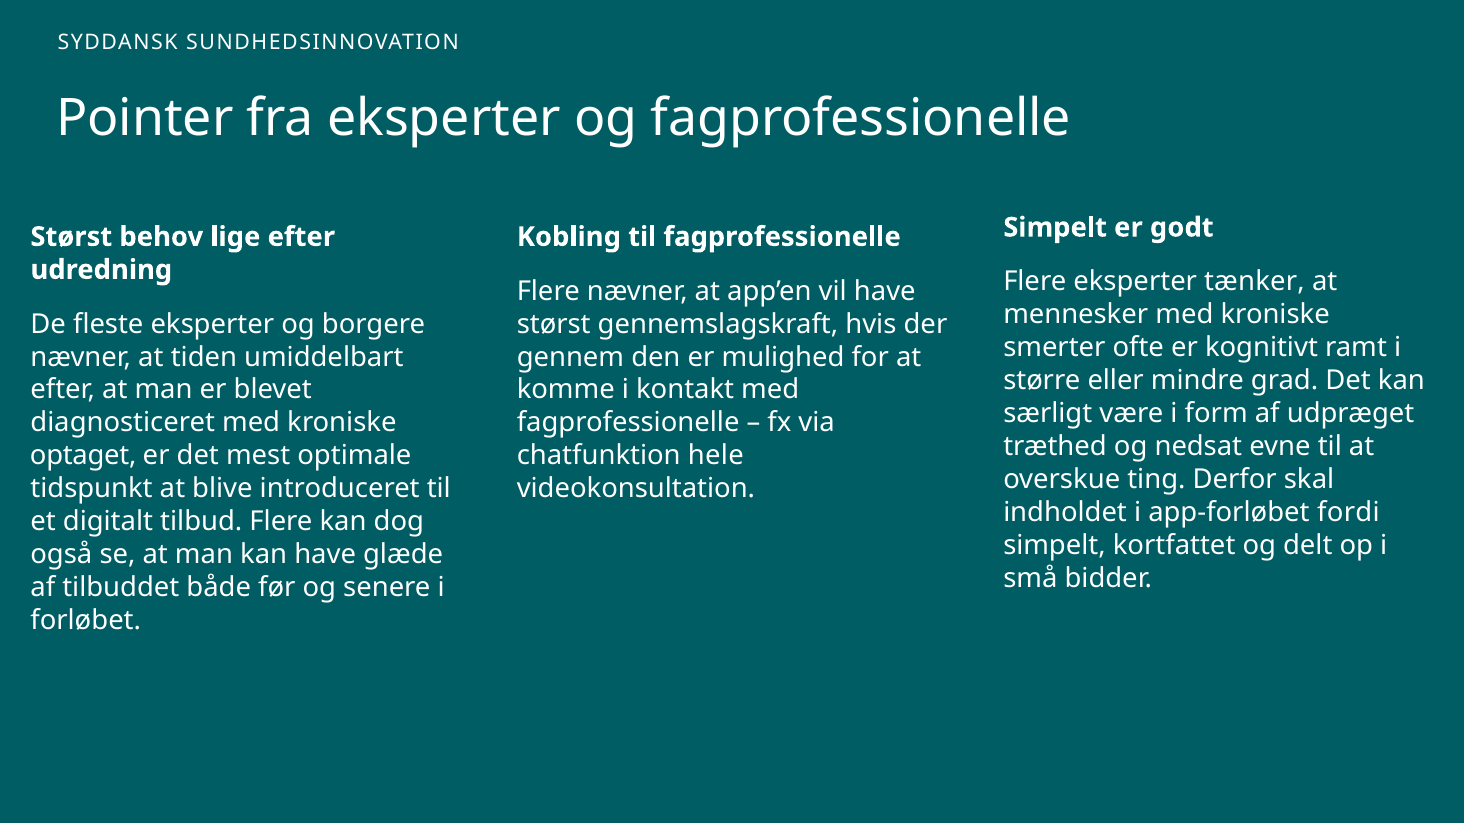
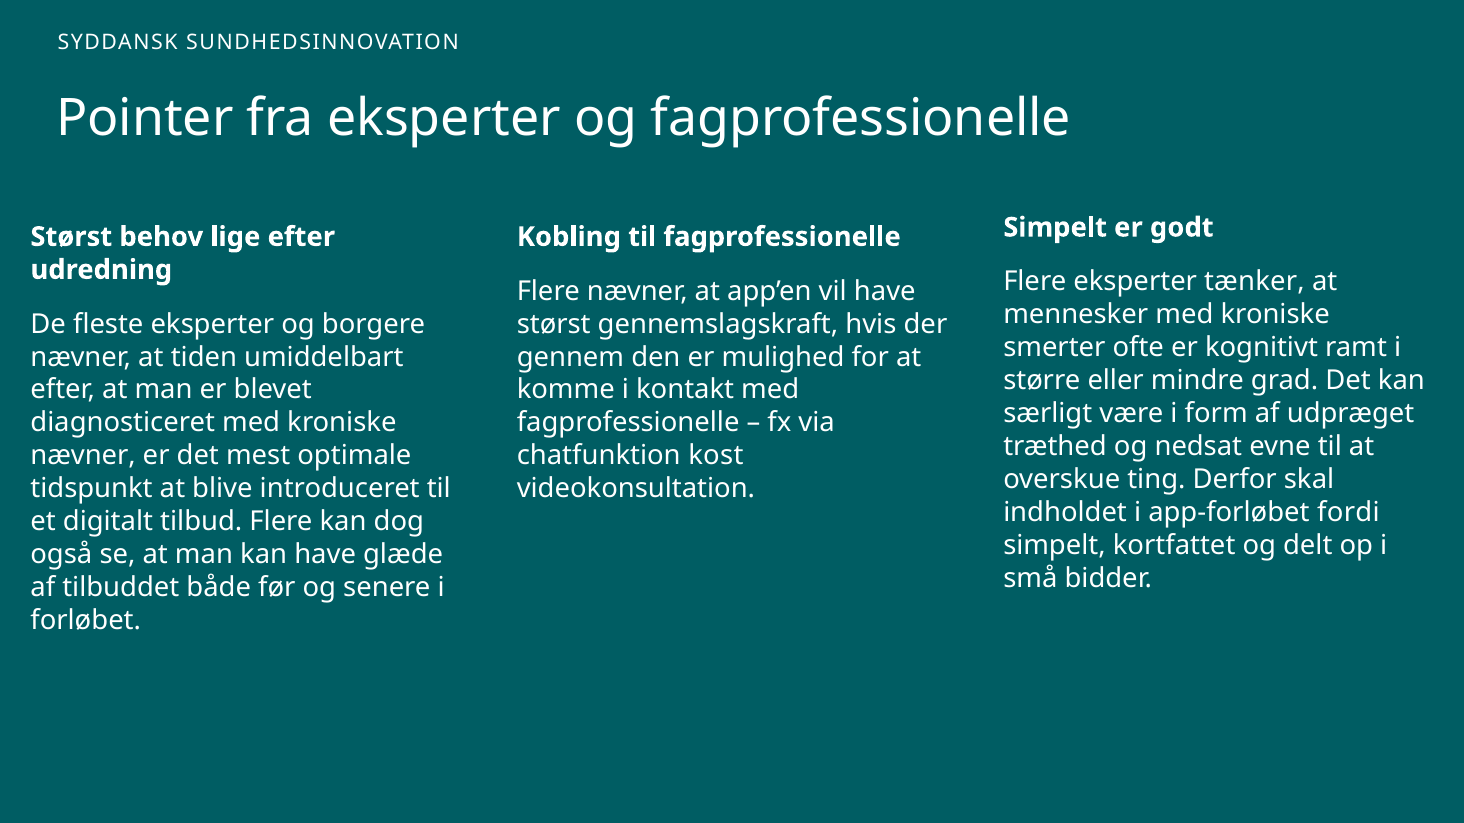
optaget at (83, 456): optaget -> nævner
hele: hele -> kost
